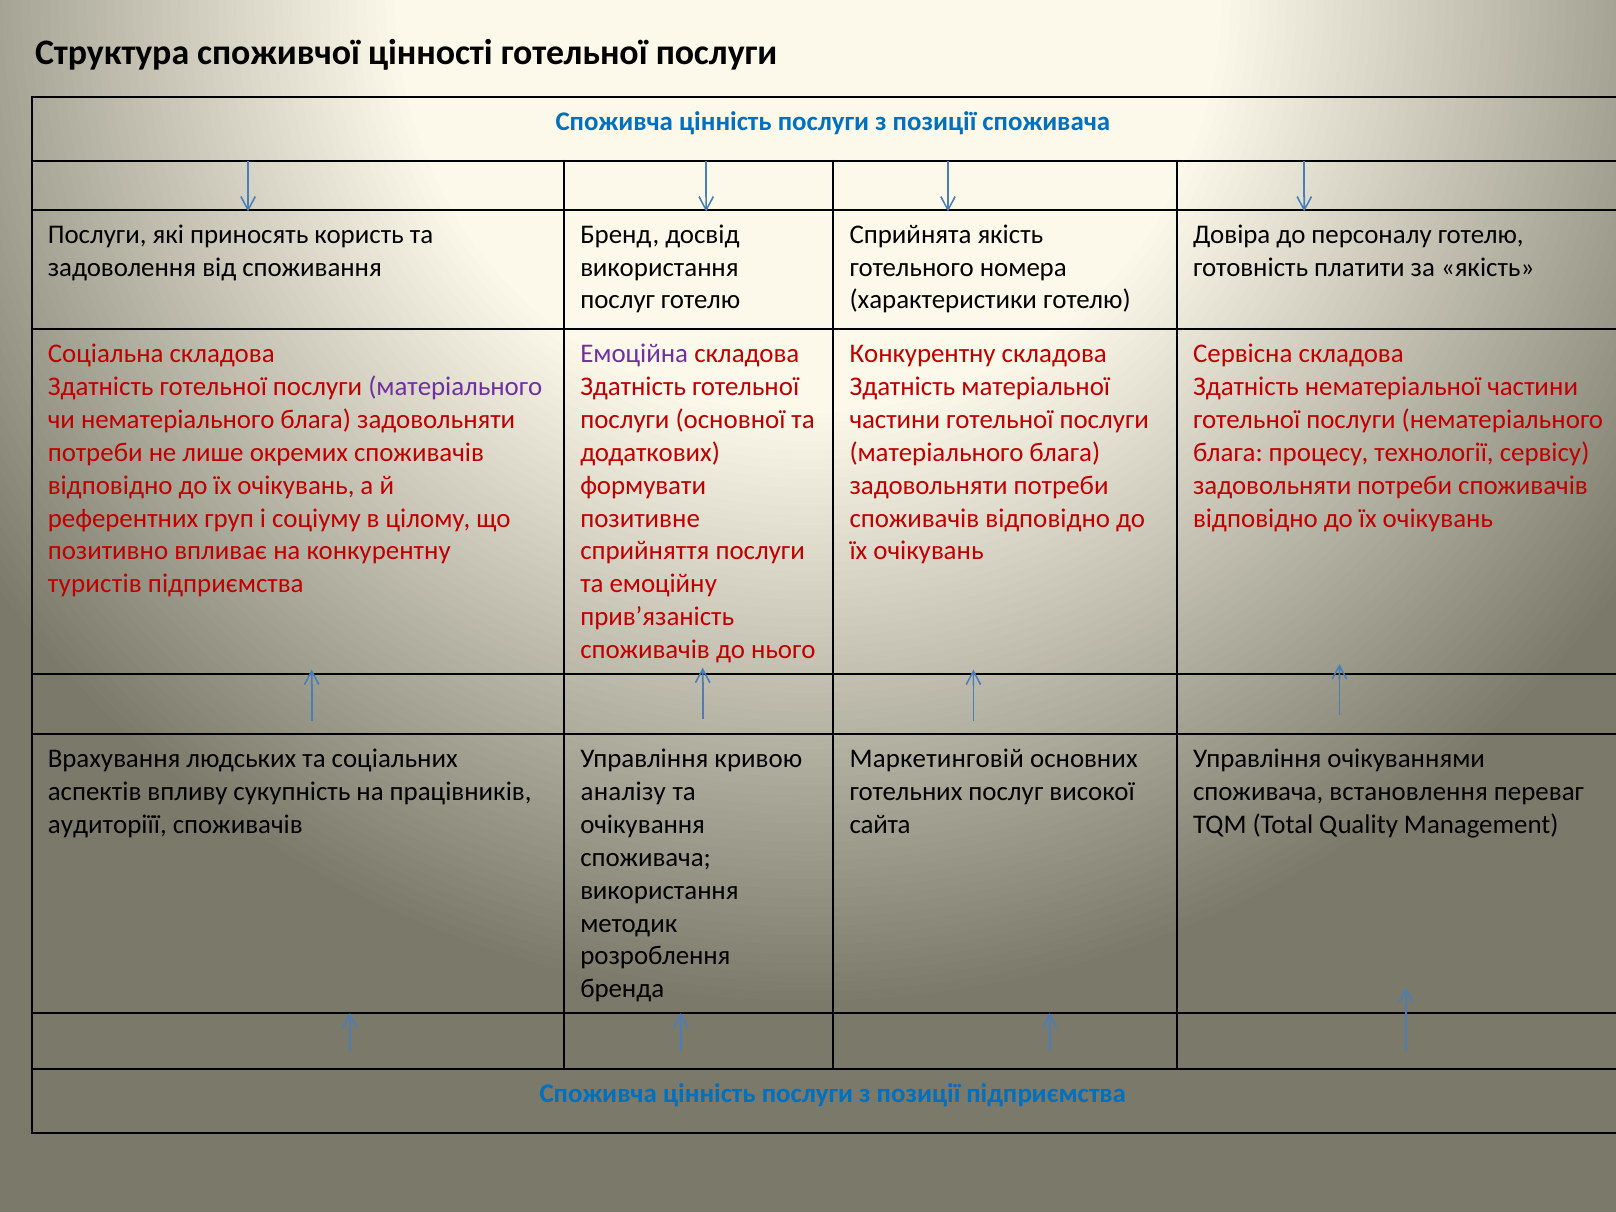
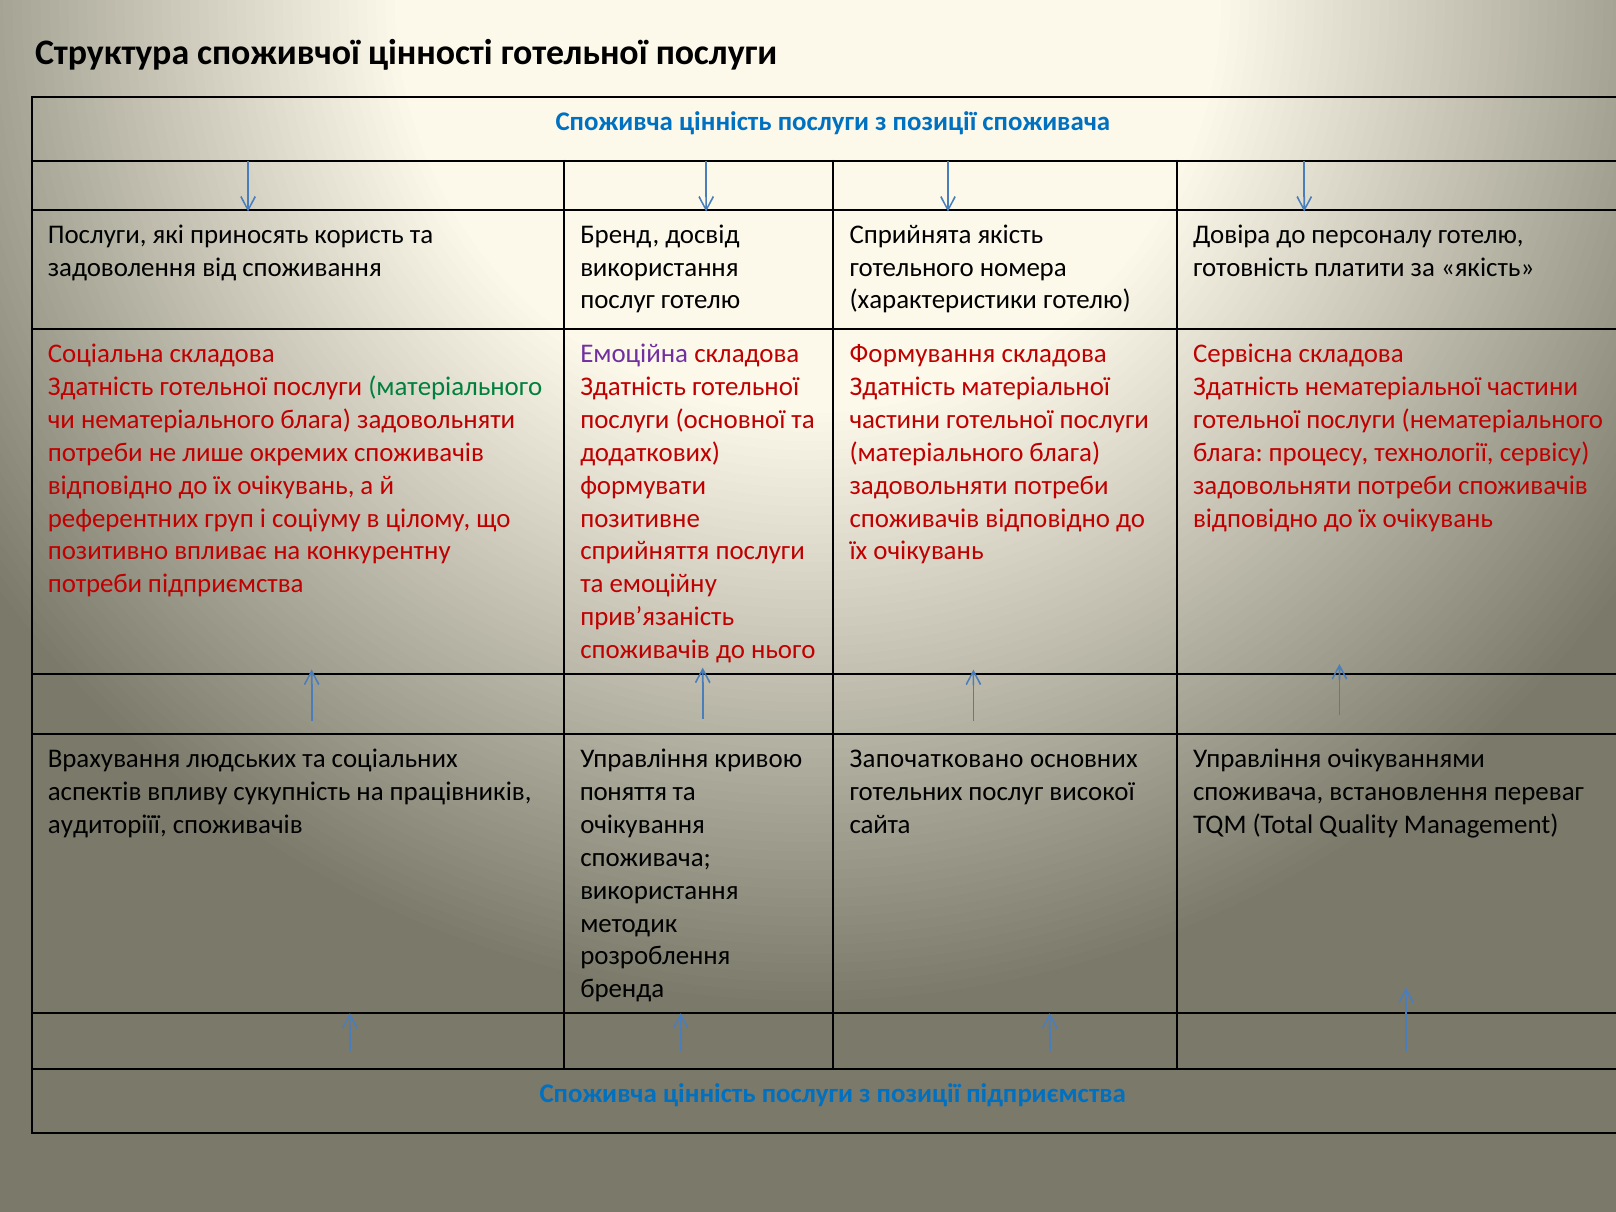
Конкурентну at (923, 354): Конкурентну -> Формування
матеріального at (455, 387) colour: purple -> green
туристів at (95, 584): туристів -> потреби
Маркетинговій: Маркетинговій -> Започатковано
аналізу: аналізу -> поняття
